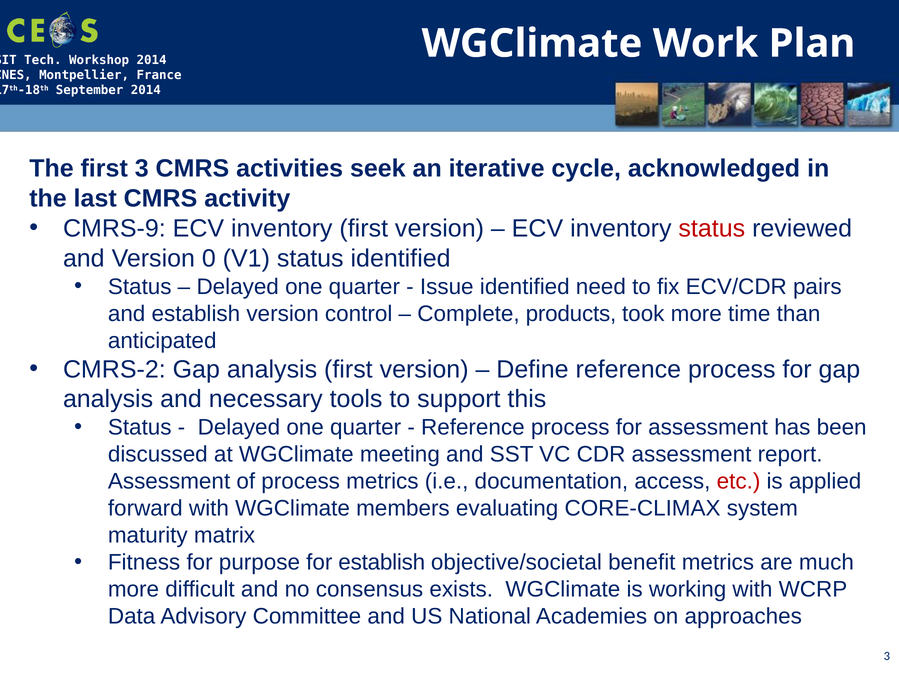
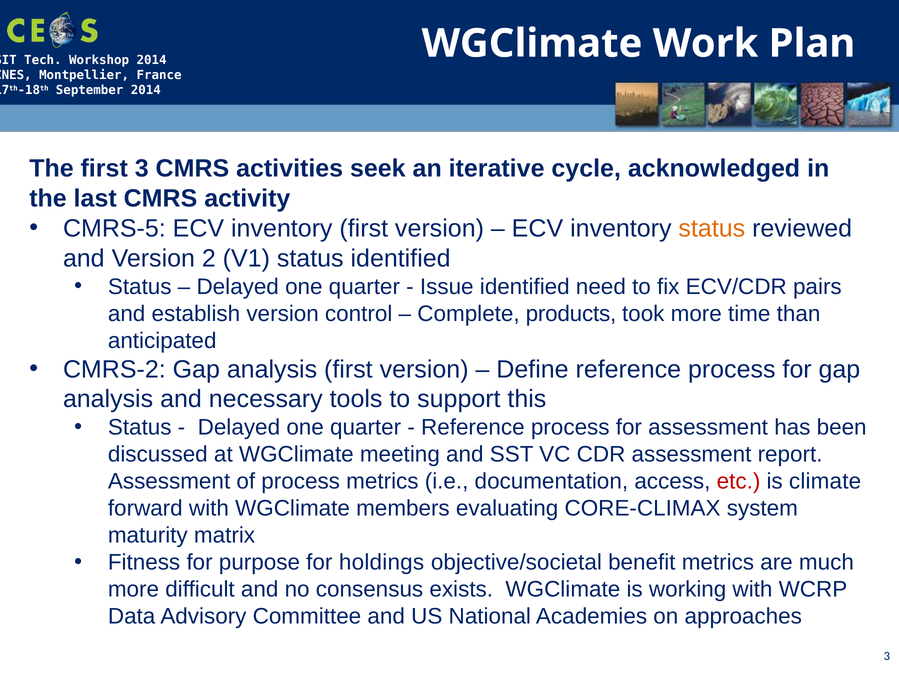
CMRS-9: CMRS-9 -> CMRS-5
status at (712, 229) colour: red -> orange
0: 0 -> 2
applied: applied -> climate
for establish: establish -> holdings
